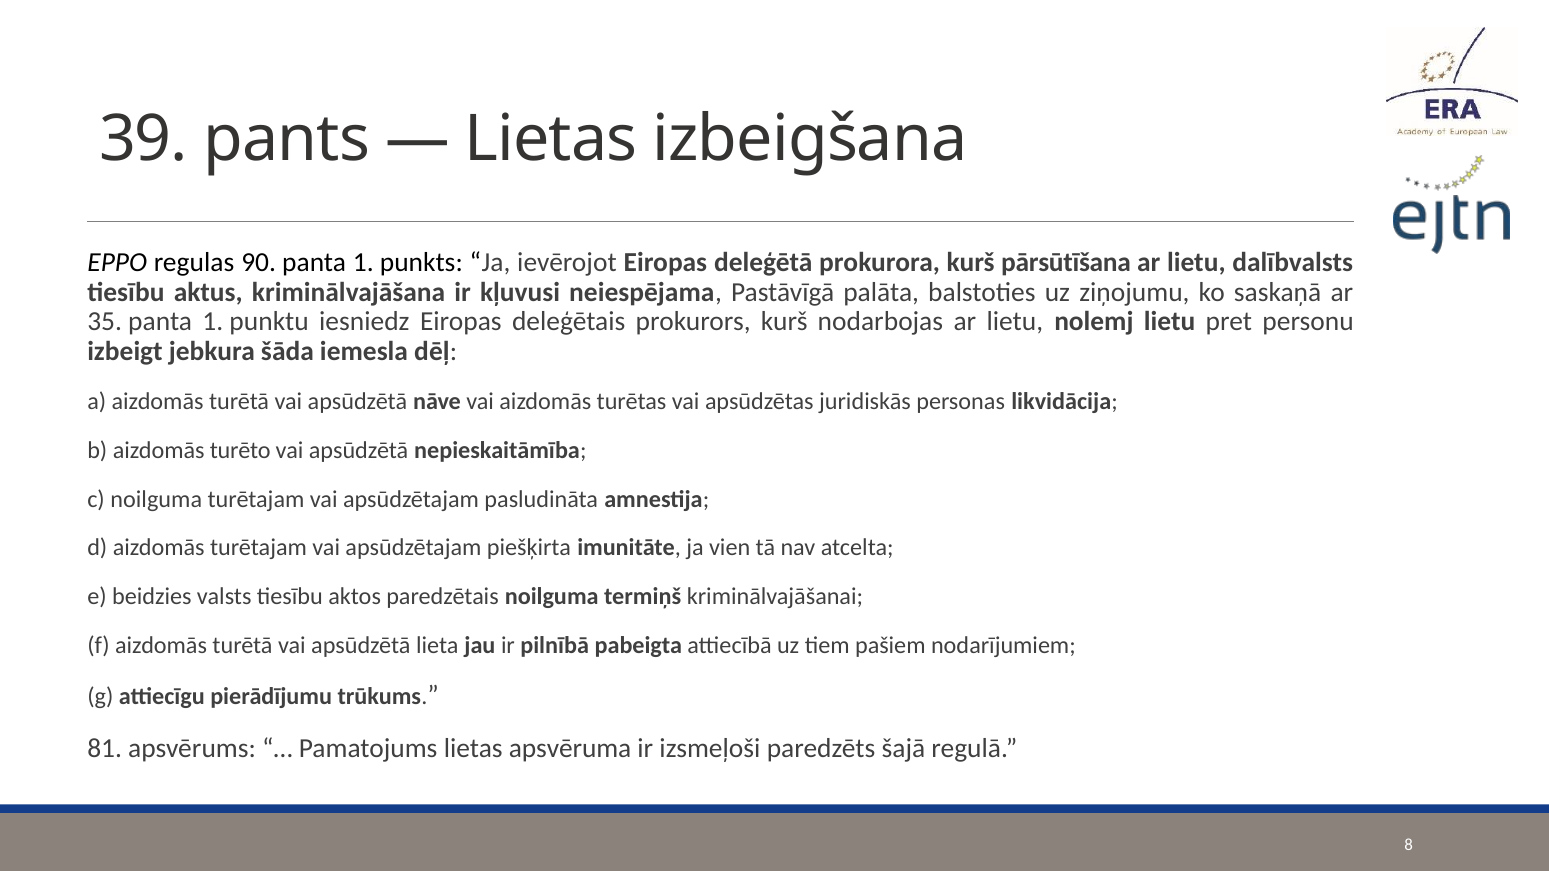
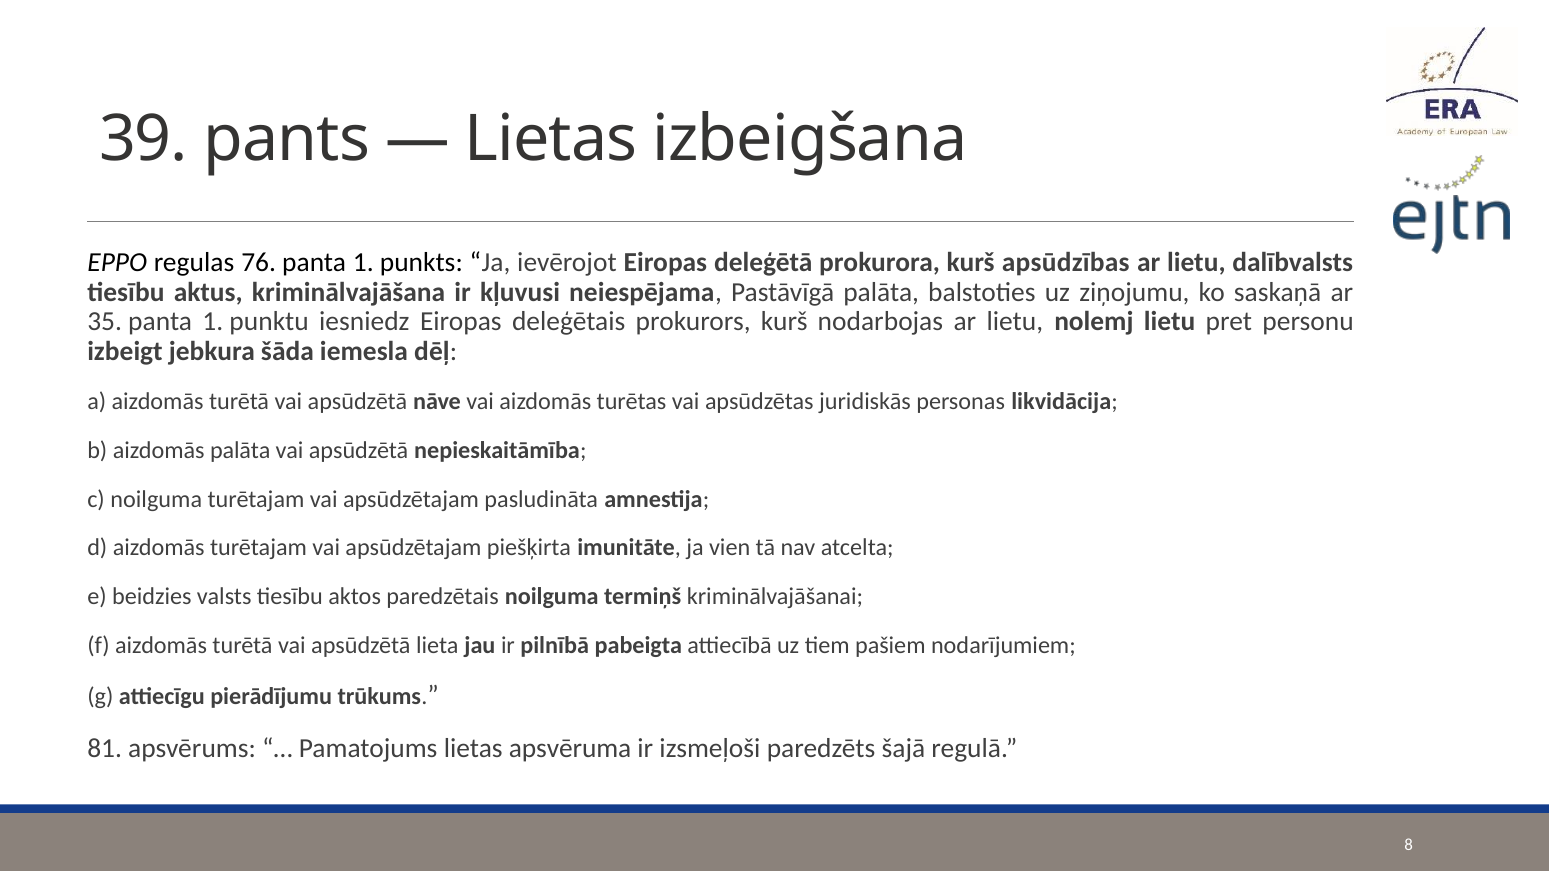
90: 90 -> 76
pārsūtīšana: pārsūtīšana -> apsūdzības
aizdomās turēto: turēto -> palāta
